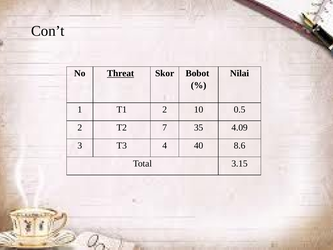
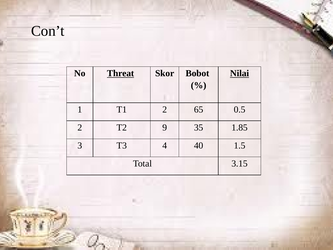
Nilai underline: none -> present
10: 10 -> 65
7: 7 -> 9
4.09: 4.09 -> 1.85
8.6: 8.6 -> 1.5
